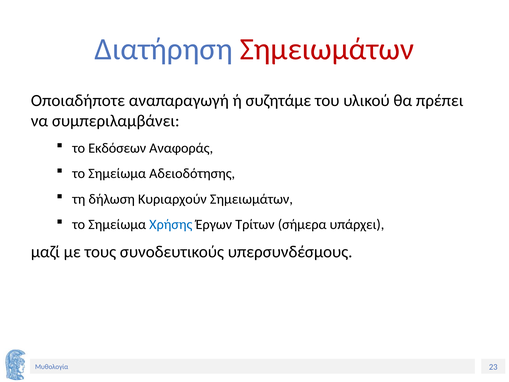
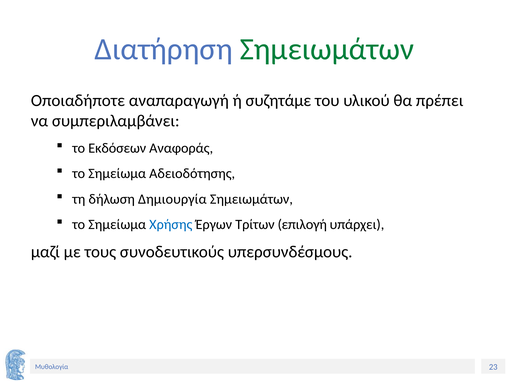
Σημειωμάτων at (327, 49) colour: red -> green
Κυριαρχούν: Κυριαρχούν -> Δημιουργία
σήμερα: σήμερα -> επιλογή
